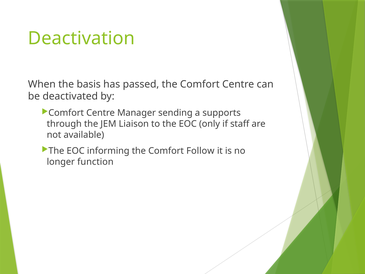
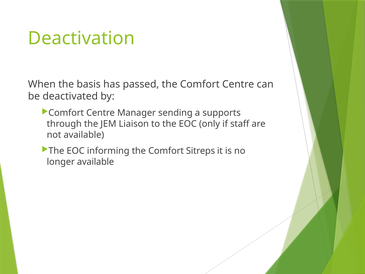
Follow: Follow -> Sitreps
longer function: function -> available
